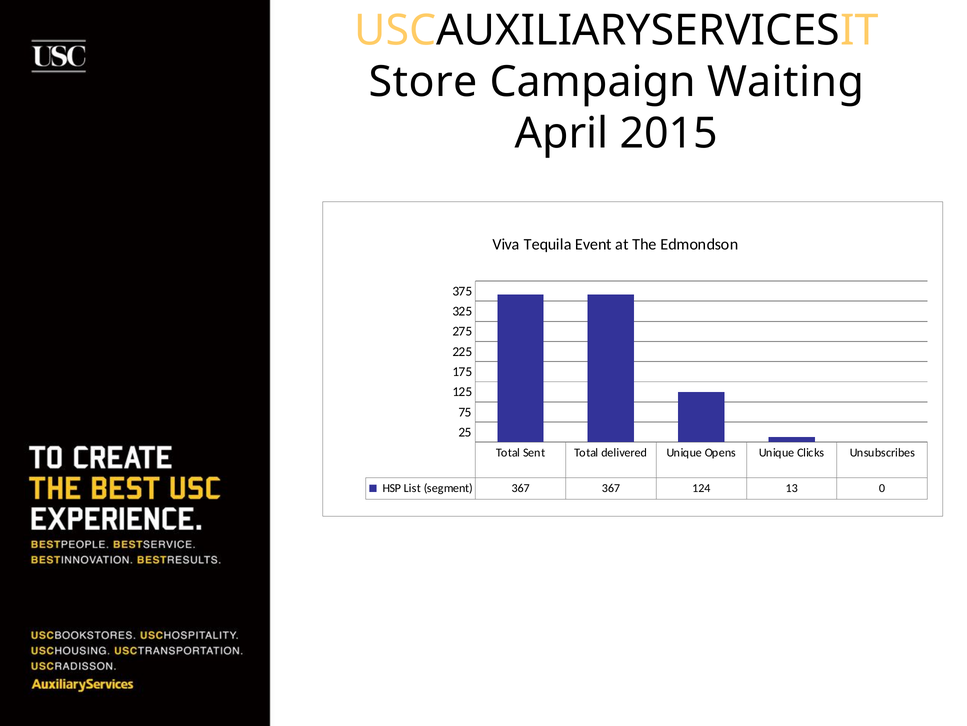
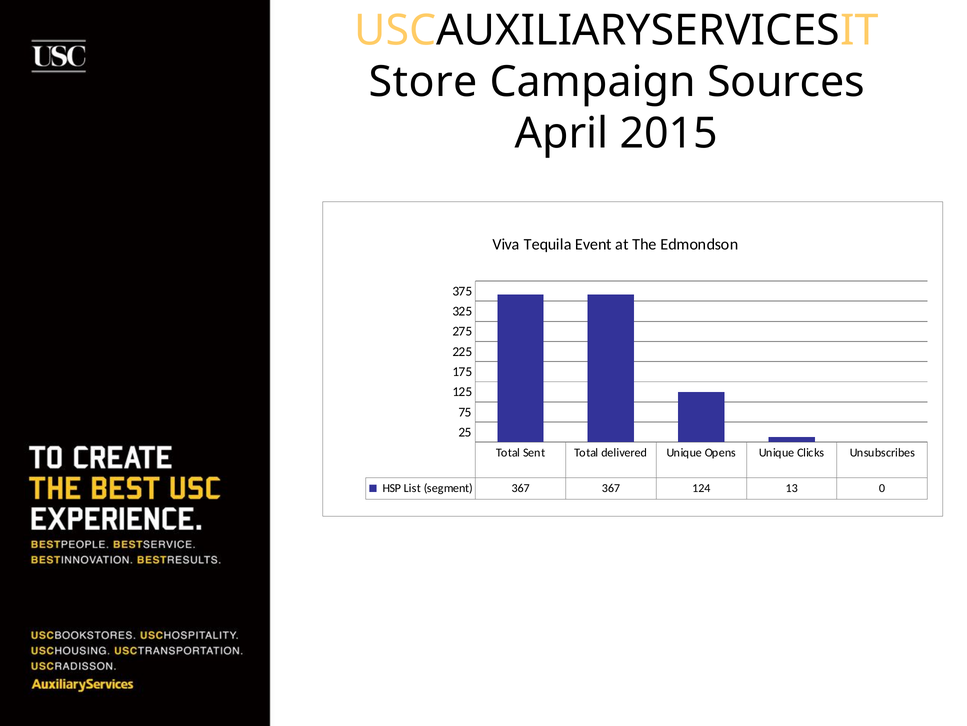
Waiting: Waiting -> Sources
